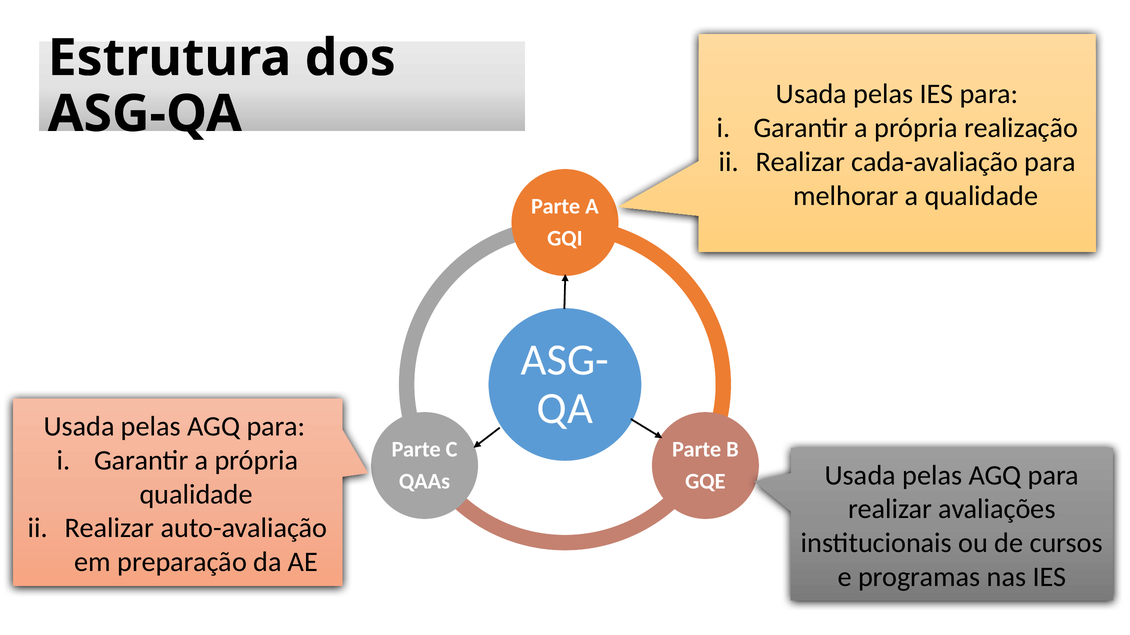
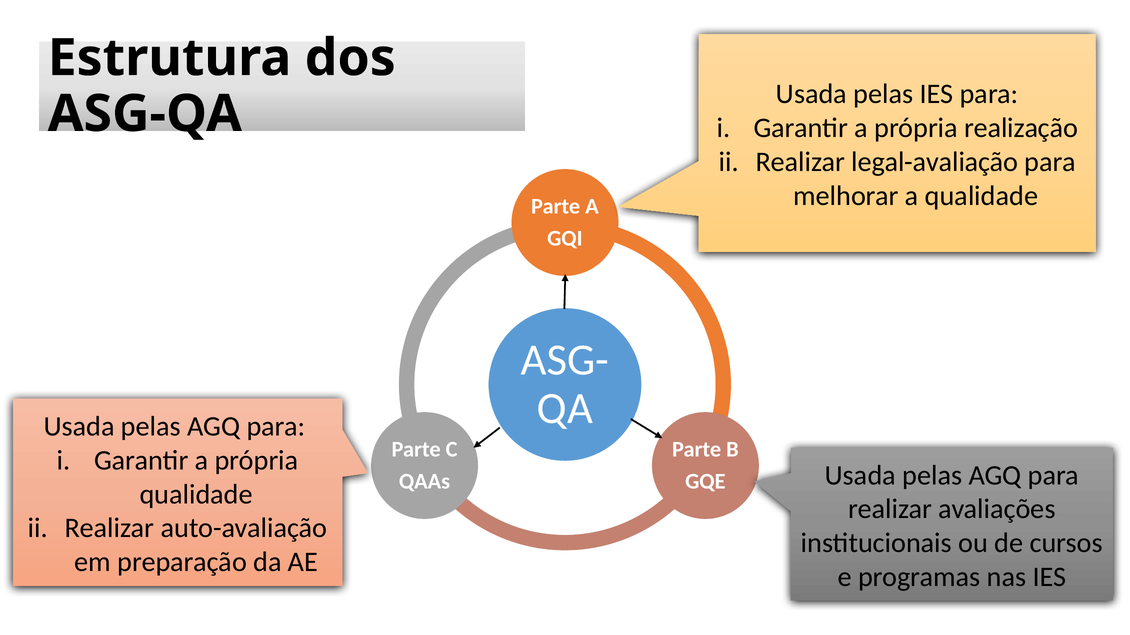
cada-avaliação: cada-avaliação -> legal-avaliação
